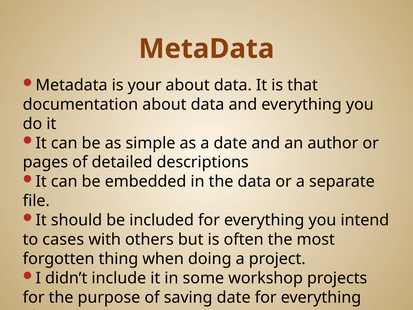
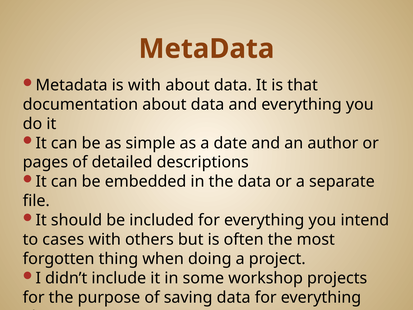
is your: your -> with
saving date: date -> data
